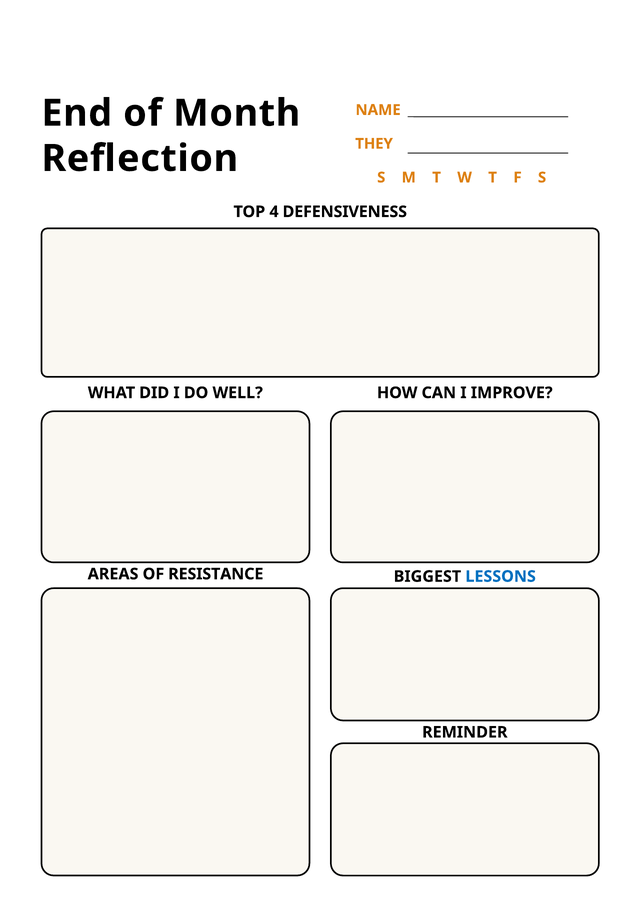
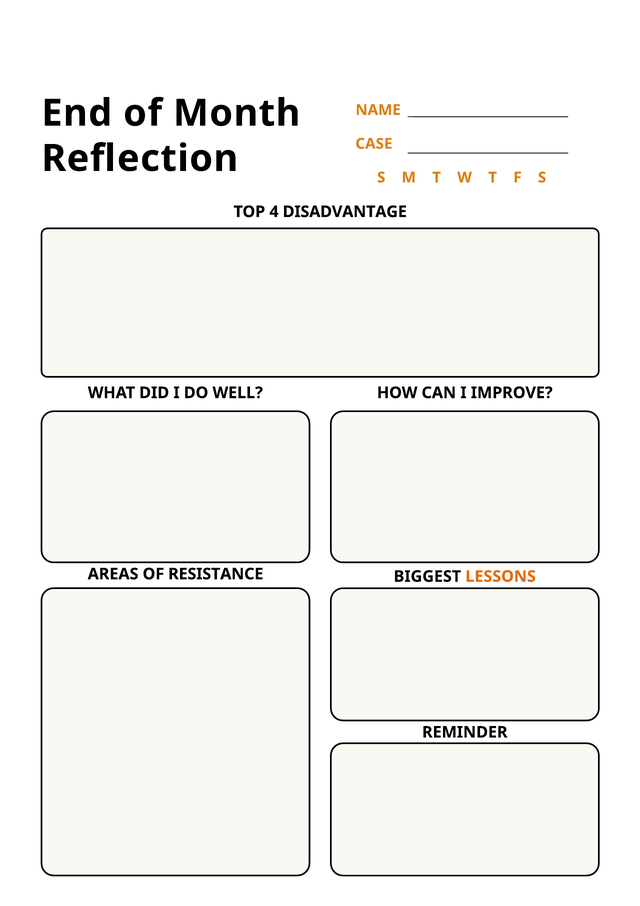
THEY: THEY -> CASE
DEFENSIVENESS: DEFENSIVENESS -> DISADVANTAGE
LESSONS colour: blue -> orange
